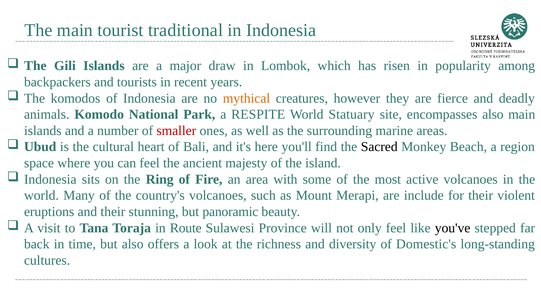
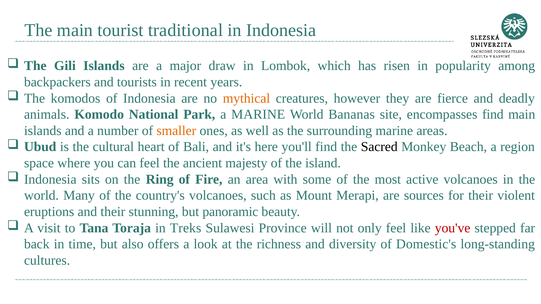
a RESPITE: RESPITE -> MARINE
Statuary: Statuary -> Bananas
encompasses also: also -> find
smaller colour: red -> orange
include: include -> sources
Route: Route -> Treks
you've colour: black -> red
